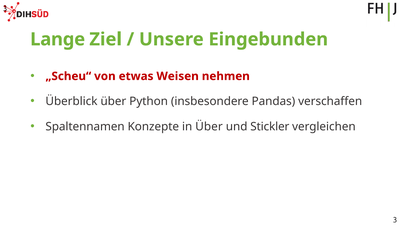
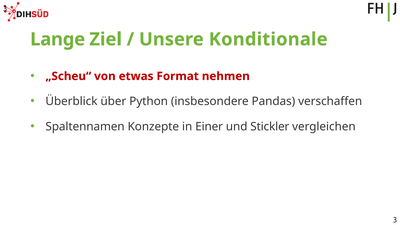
Eingebunden: Eingebunden -> Konditionale
Weisen: Weisen -> Format
in Über: Über -> Einer
